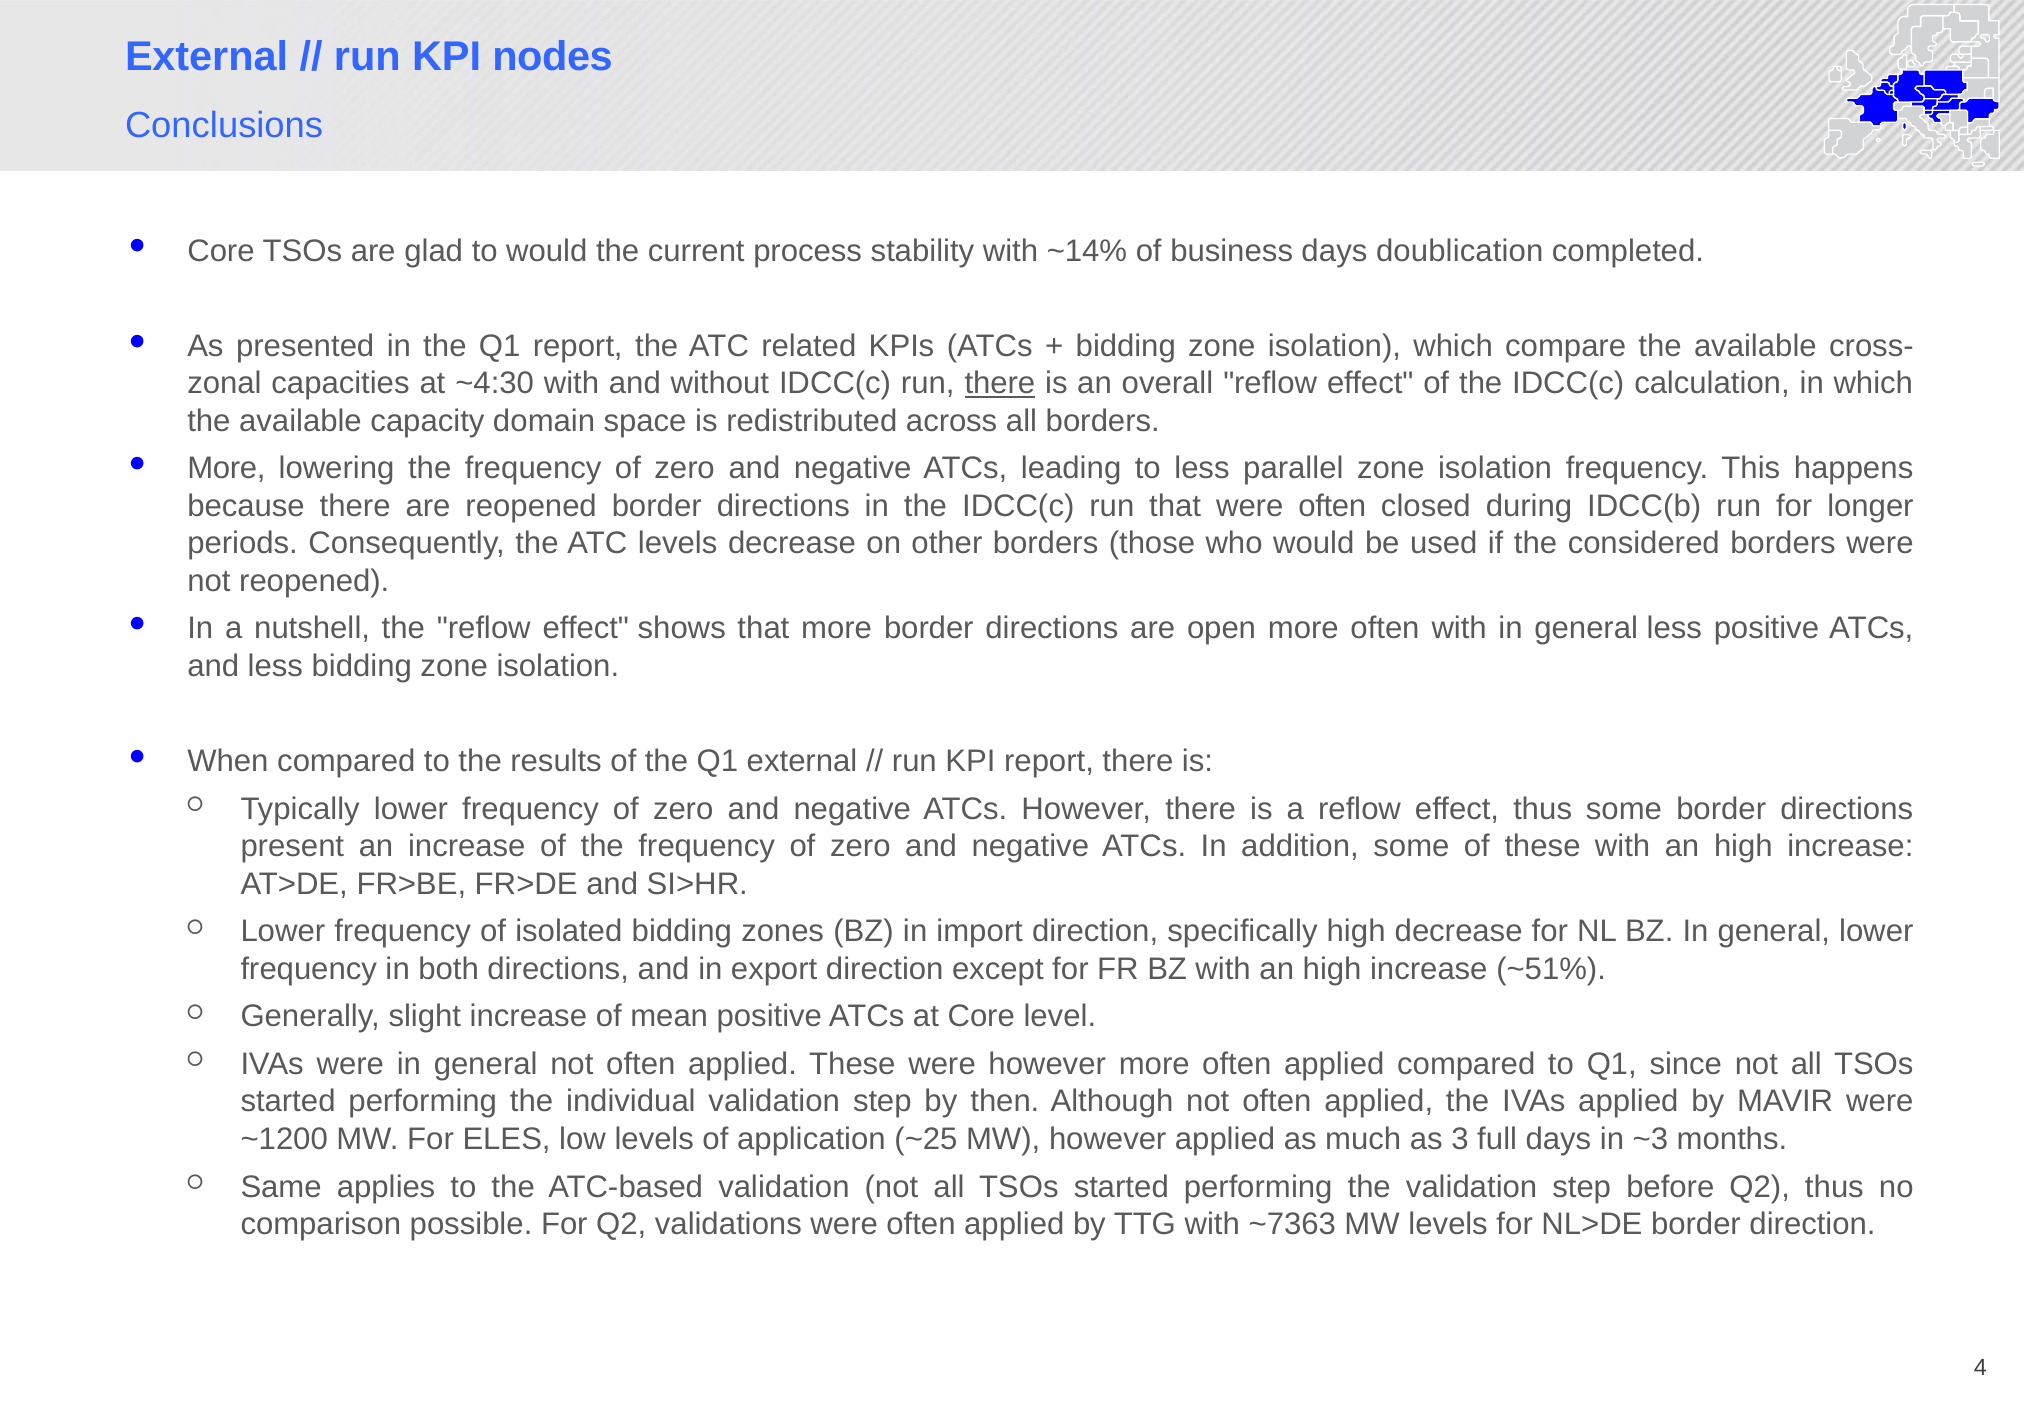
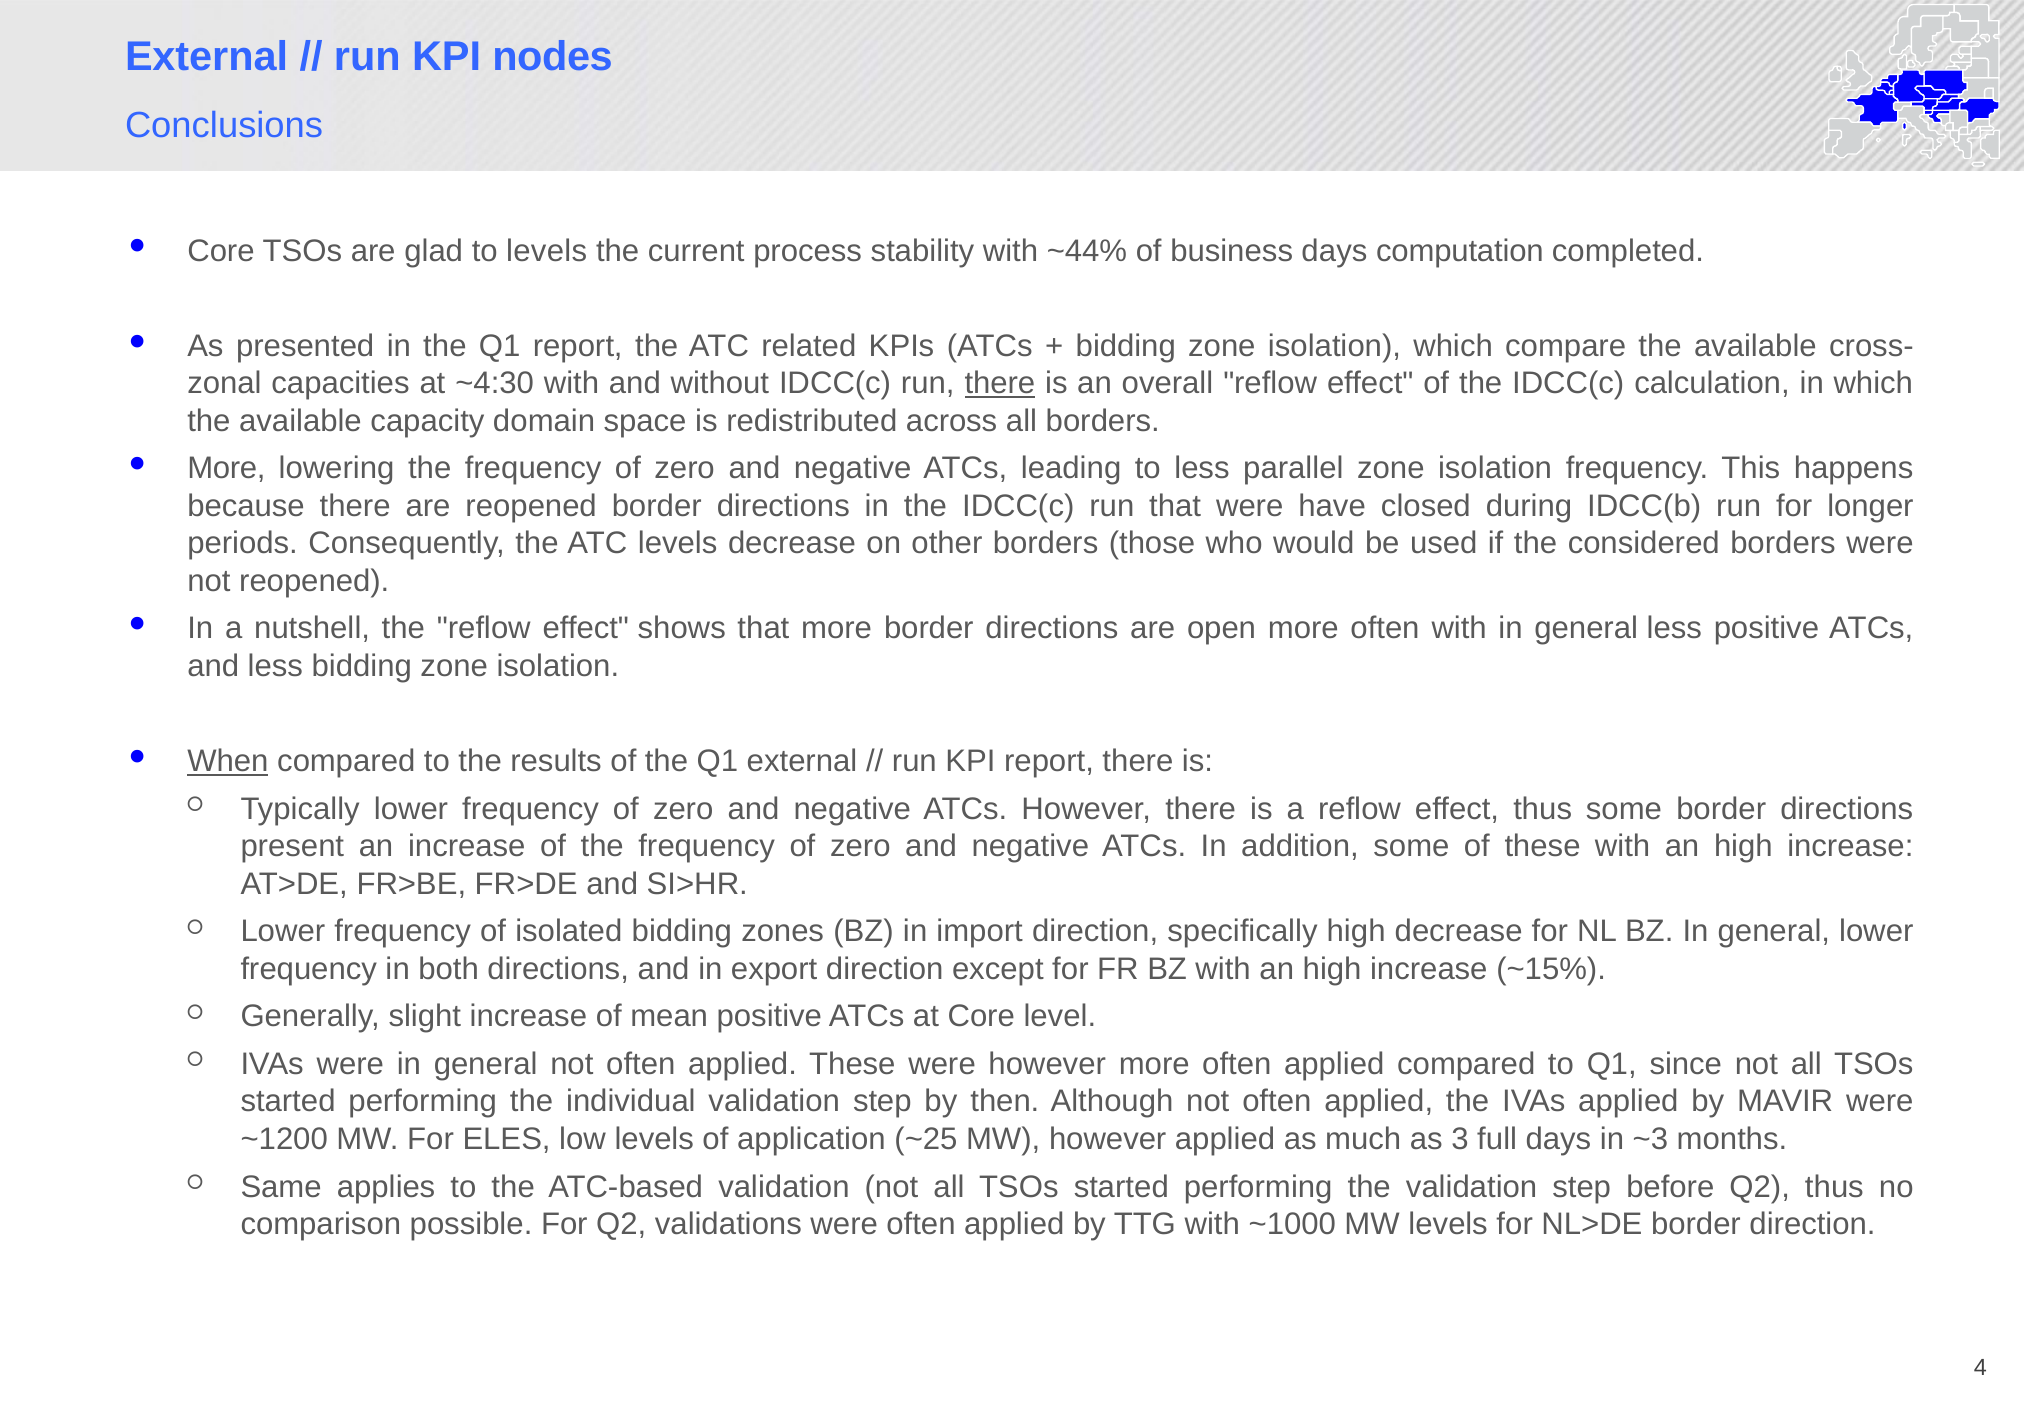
to would: would -> levels
~14%: ~14% -> ~44%
doublication: doublication -> computation
that were often: often -> have
When underline: none -> present
~51%: ~51% -> ~15%
~7363: ~7363 -> ~1000
